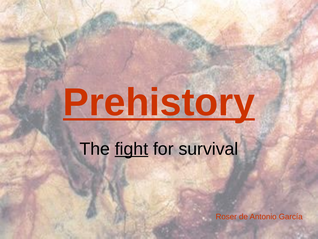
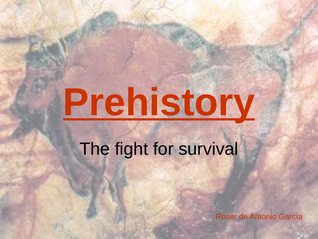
fight underline: present -> none
